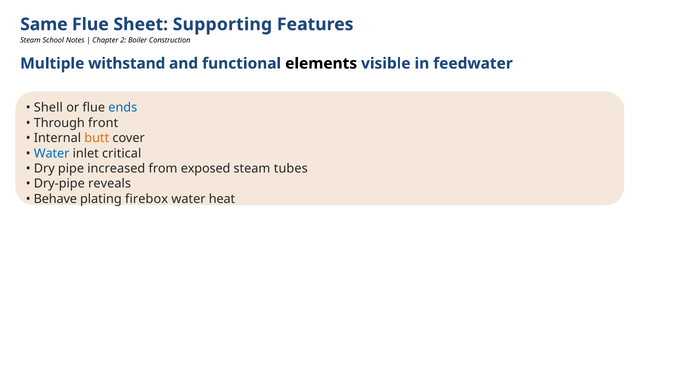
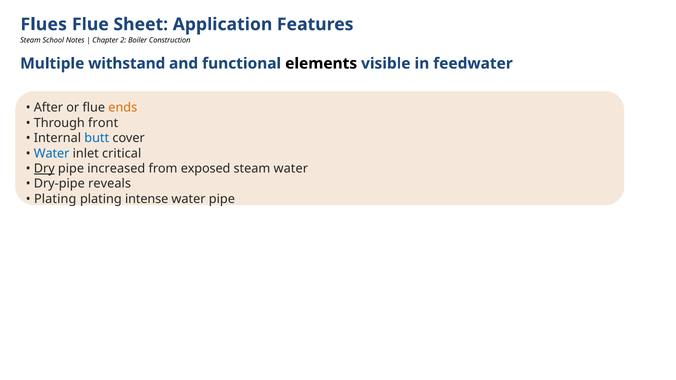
Same: Same -> Flues
Supporting: Supporting -> Application
Shell: Shell -> After
ends colour: blue -> orange
butt colour: orange -> blue
Dry underline: none -> present
steam tubes: tubes -> water
Behave at (55, 199): Behave -> Plating
firebox: firebox -> intense
water heat: heat -> pipe
